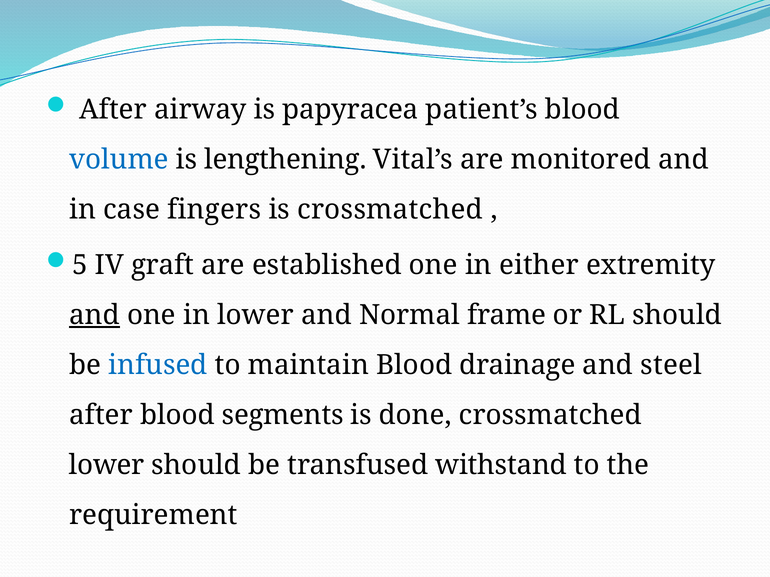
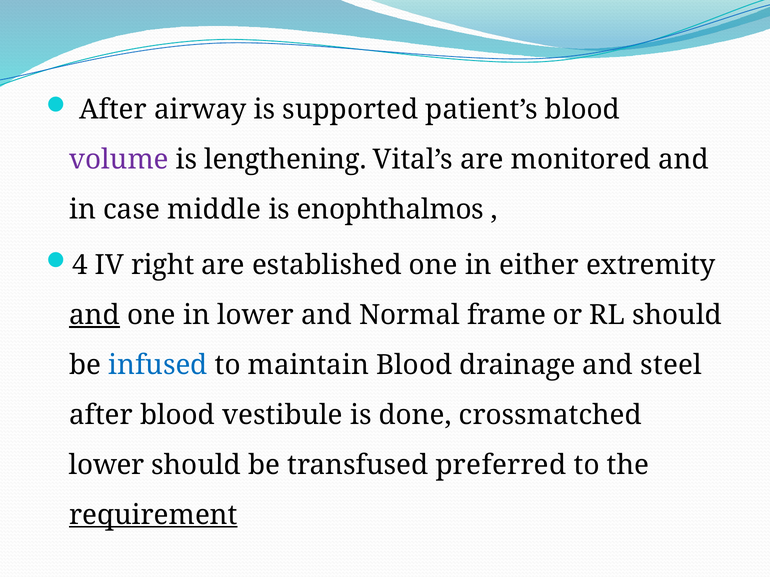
papyracea: papyracea -> supported
volume colour: blue -> purple
fingers: fingers -> middle
is crossmatched: crossmatched -> enophthalmos
5: 5 -> 4
graft: graft -> right
segments: segments -> vestibule
withstand: withstand -> preferred
requirement underline: none -> present
